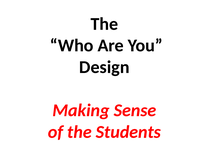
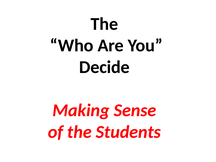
Design: Design -> Decide
